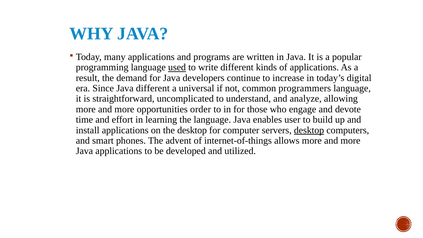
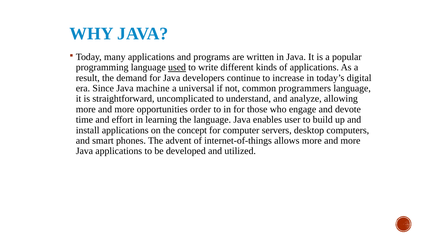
Java different: different -> machine
the desktop: desktop -> concept
desktop at (309, 130) underline: present -> none
